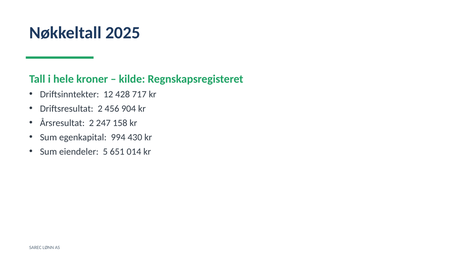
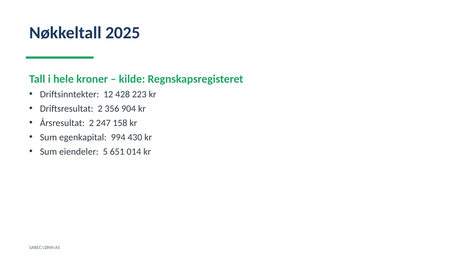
717: 717 -> 223
456: 456 -> 356
